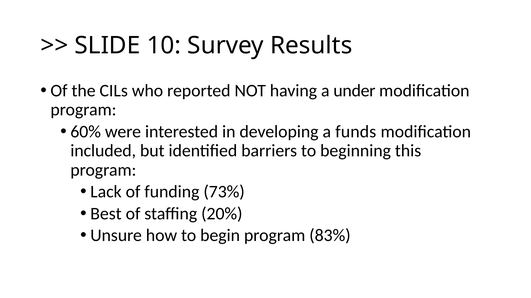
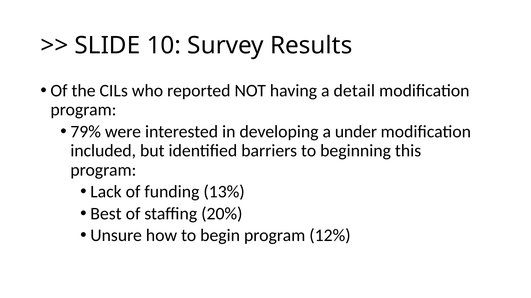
under: under -> detail
60%: 60% -> 79%
funds: funds -> under
73%: 73% -> 13%
83%: 83% -> 12%
